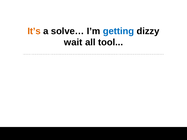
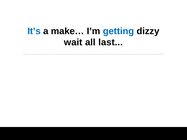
It’s colour: orange -> blue
solve…: solve… -> make…
tool: tool -> last
